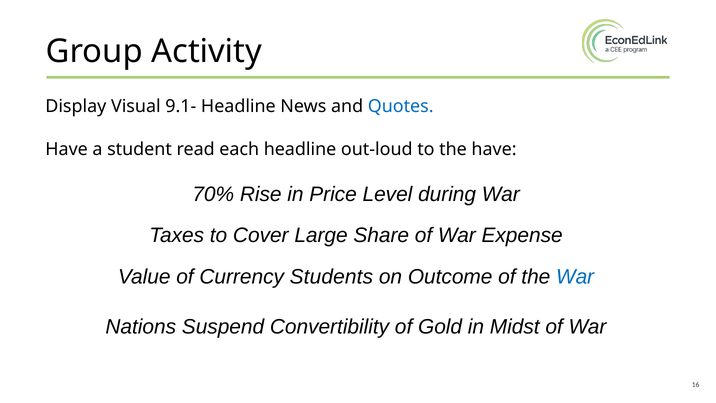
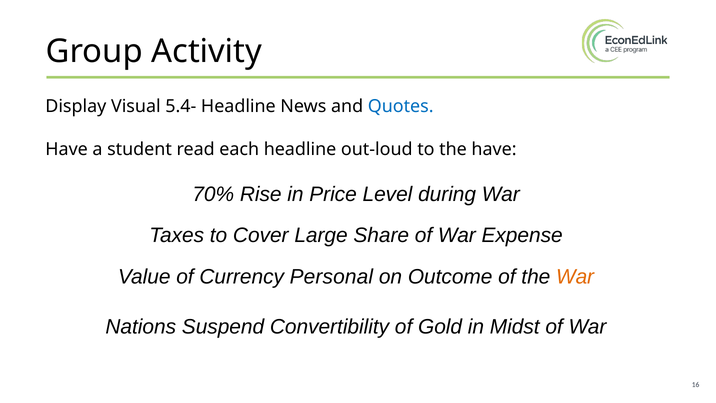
9.1-: 9.1- -> 5.4-
Students: Students -> Personal
War at (575, 277) colour: blue -> orange
